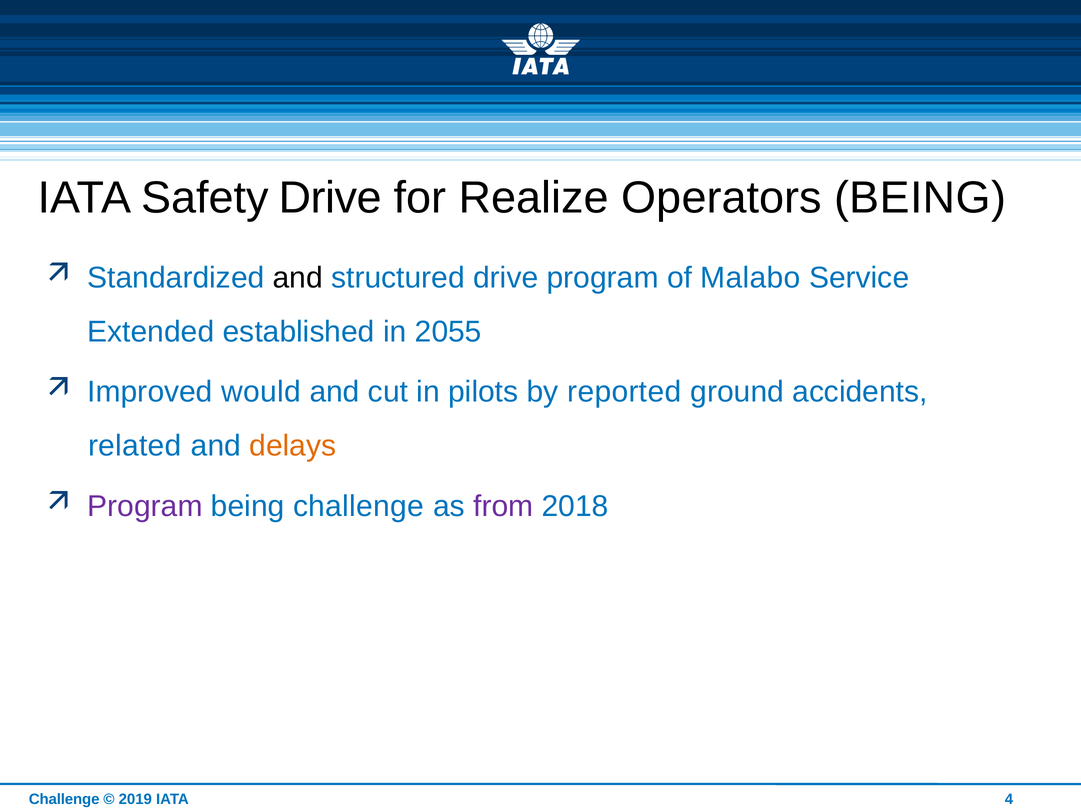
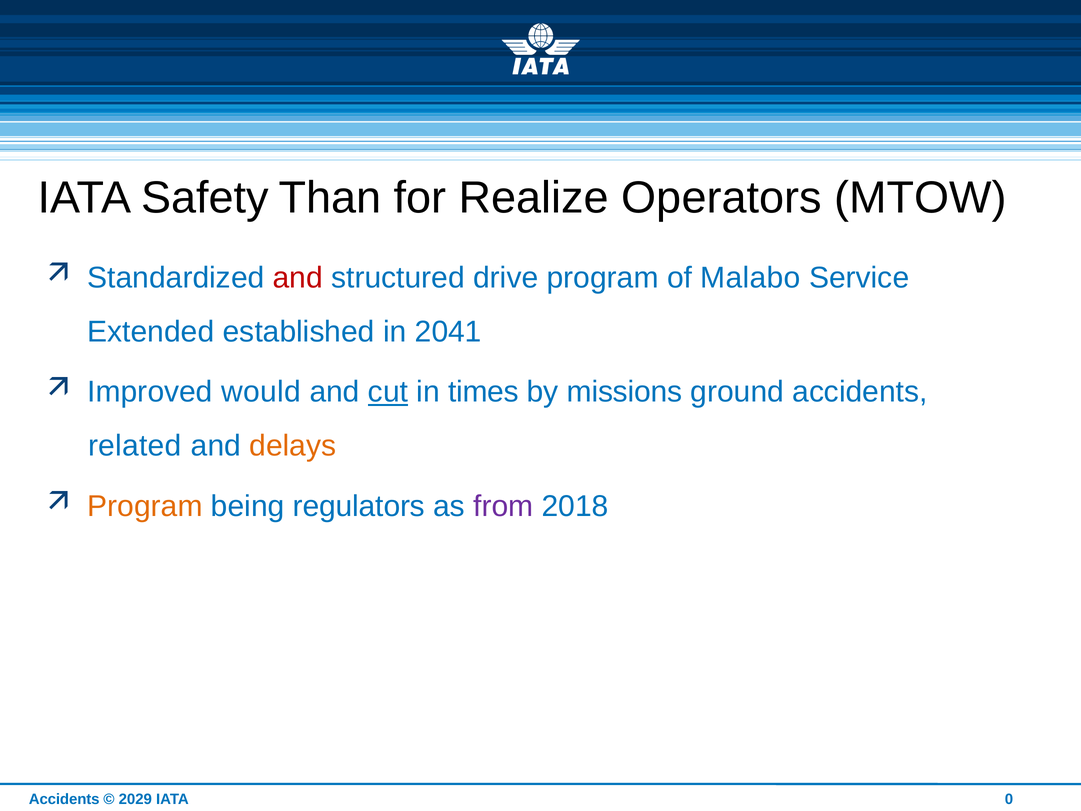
Safety Drive: Drive -> Than
Operators BEING: BEING -> MTOW
and at (298, 278) colour: black -> red
2055: 2055 -> 2041
cut underline: none -> present
pilots: pilots -> times
reported: reported -> missions
Program at (145, 506) colour: purple -> orange
being challenge: challenge -> regulators
Challenge at (64, 799): Challenge -> Accidents
2019: 2019 -> 2029
4: 4 -> 0
